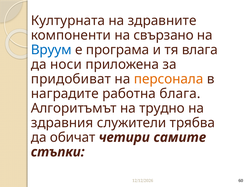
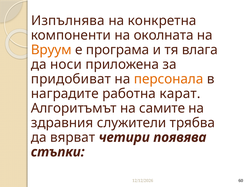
Културната: Културната -> Изпълнява
здравните: здравните -> конкретна
свързано: свързано -> околната
Вруум colour: blue -> orange
блага: блага -> карат
трудно: трудно -> самите
обичат: обичат -> вярват
самите: самите -> появява
